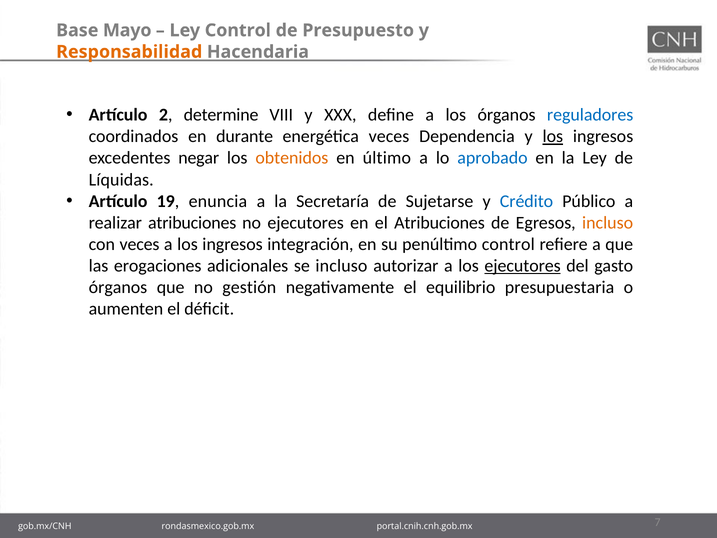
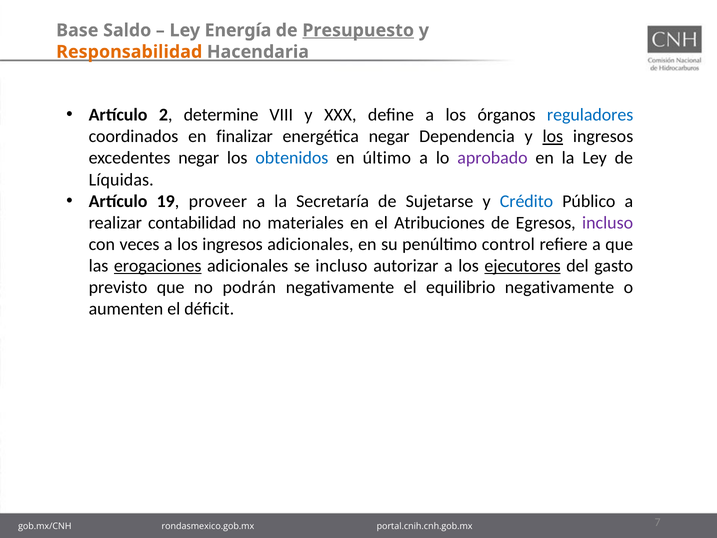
Mayo: Mayo -> Saldo
Ley Control: Control -> Energía
Presupuesto underline: none -> present
durante: durante -> finalizar
energética veces: veces -> negar
obtenidos colour: orange -> blue
aprobado colour: blue -> purple
enuncia: enuncia -> proveer
realizar atribuciones: atribuciones -> contabilidad
no ejecutores: ejecutores -> materiales
incluso at (608, 223) colour: orange -> purple
ingresos integración: integración -> adicionales
erogaciones underline: none -> present
órganos at (118, 287): órganos -> previsto
gestión: gestión -> podrán
equilibrio presupuestaria: presupuestaria -> negativamente
